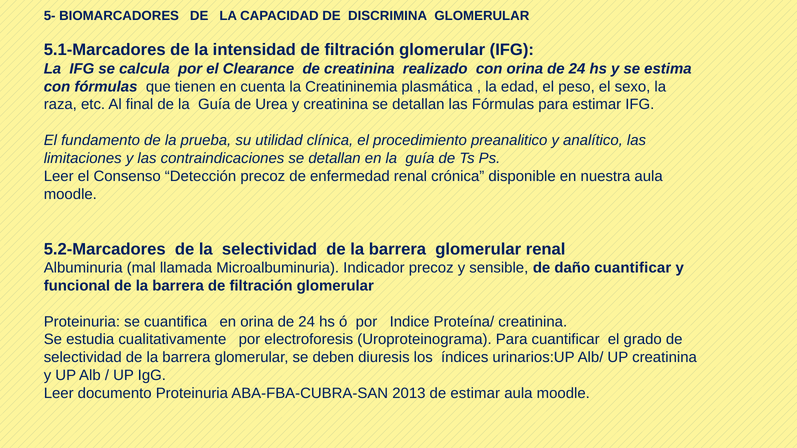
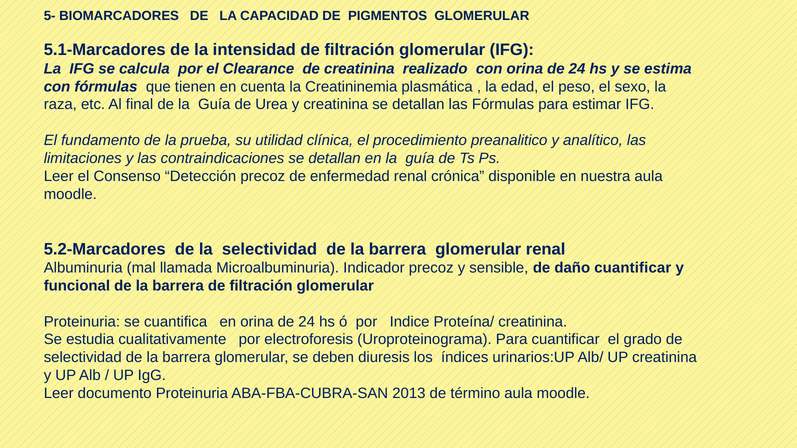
DISCRIMINA: DISCRIMINA -> PIGMENTOS
de estimar: estimar -> término
